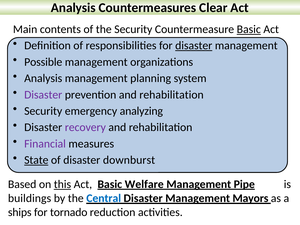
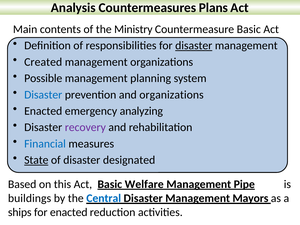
Clear: Clear -> Plans
the Security: Security -> Ministry
Basic at (249, 29) underline: present -> none
Possible: Possible -> Created
Analysis at (43, 78): Analysis -> Possible
Disaster at (43, 95) colour: purple -> blue
prevention and rehabilitation: rehabilitation -> organizations
Security at (43, 111): Security -> Enacted
Financial colour: purple -> blue
downburst: downburst -> designated
this underline: present -> none
for tornado: tornado -> enacted
